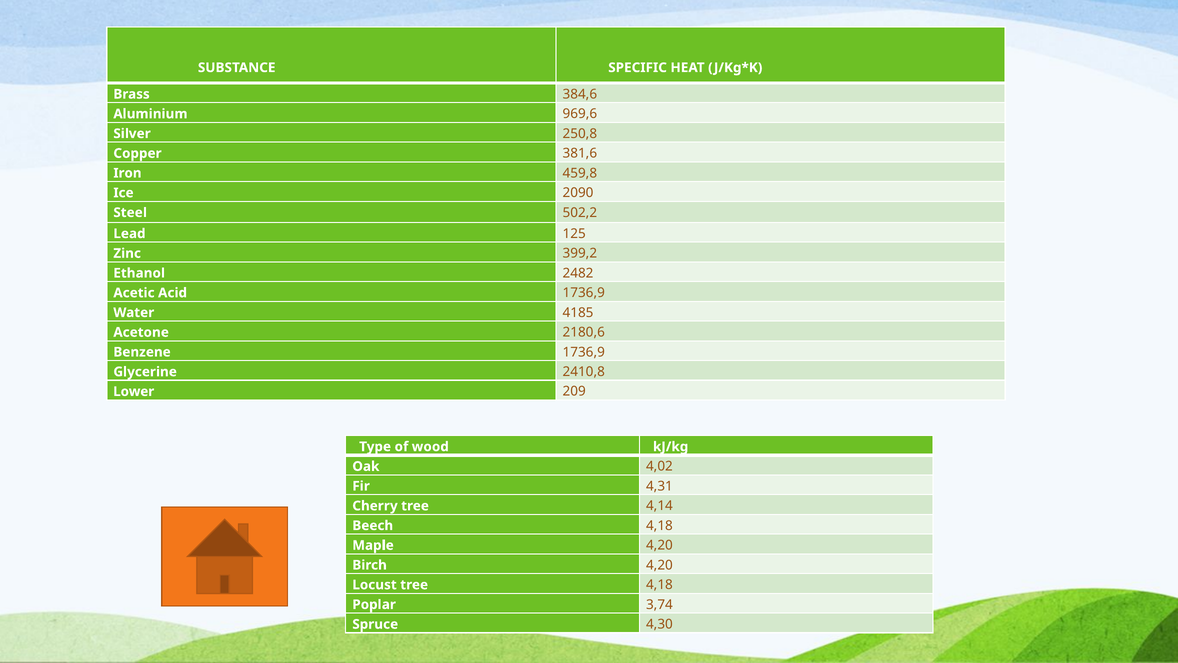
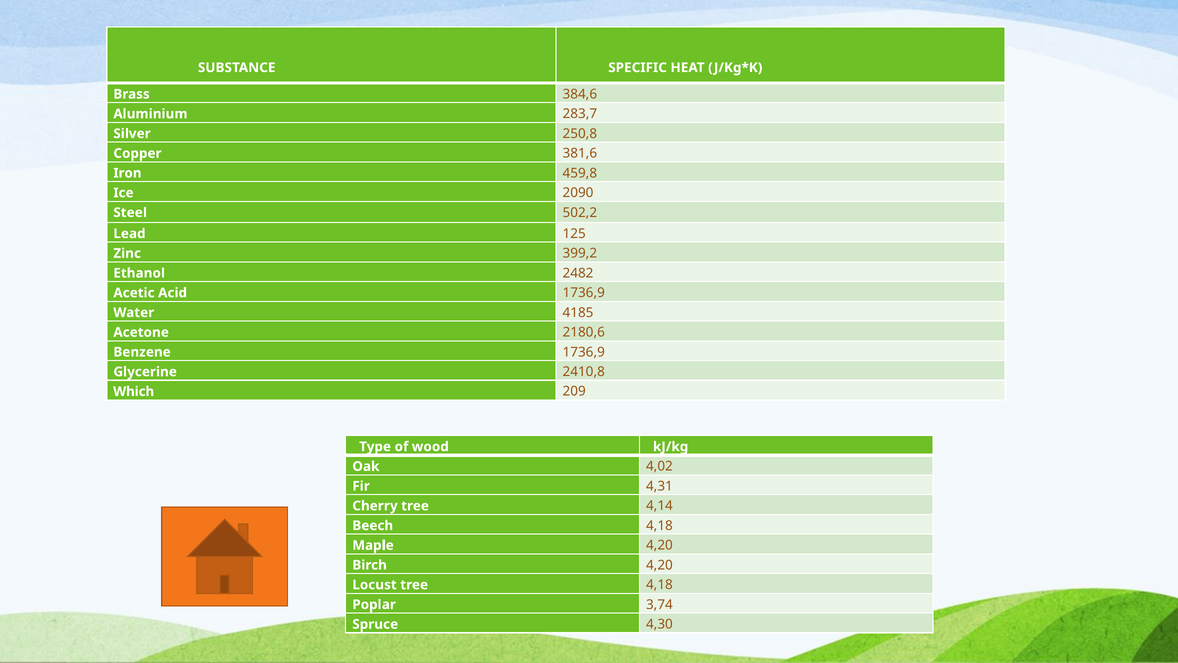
969,6: 969,6 -> 283,7
Lower: Lower -> Which
